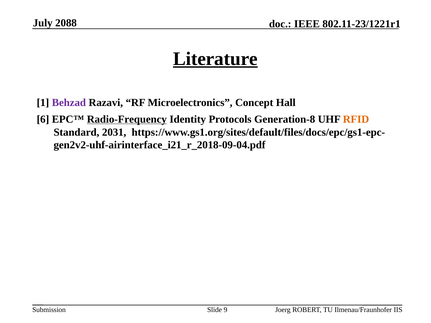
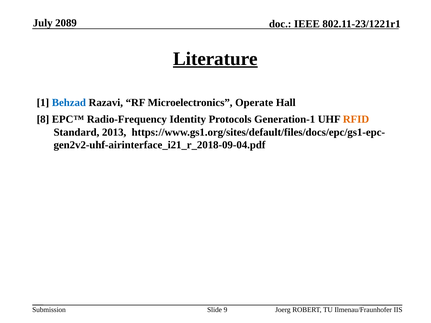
2088: 2088 -> 2089
Behzad colour: purple -> blue
Concept: Concept -> Operate
6: 6 -> 8
Radio-Frequency underline: present -> none
Generation-8: Generation-8 -> Generation-1
2031: 2031 -> 2013
